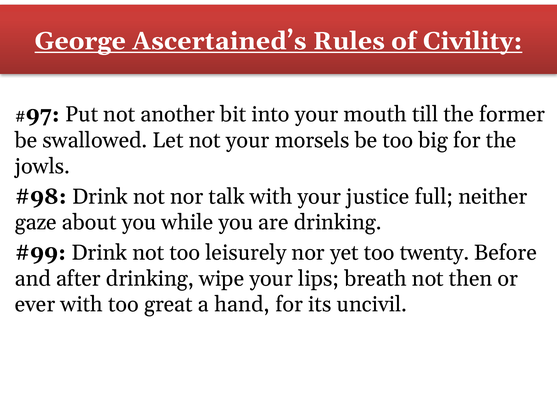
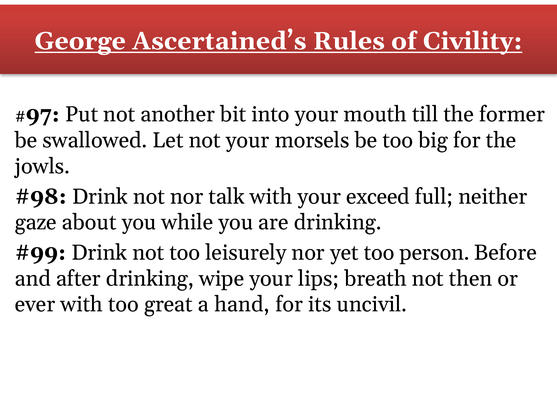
justice: justice -> exceed
twenty: twenty -> person
